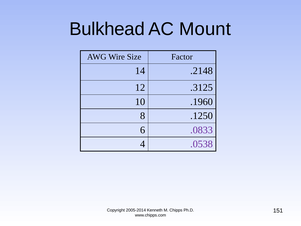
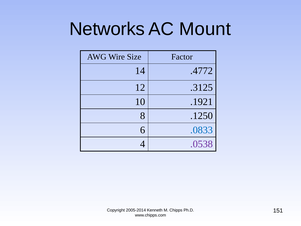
Bulkhead: Bulkhead -> Networks
.2148: .2148 -> .4772
.1960: .1960 -> .1921
.0833 colour: purple -> blue
